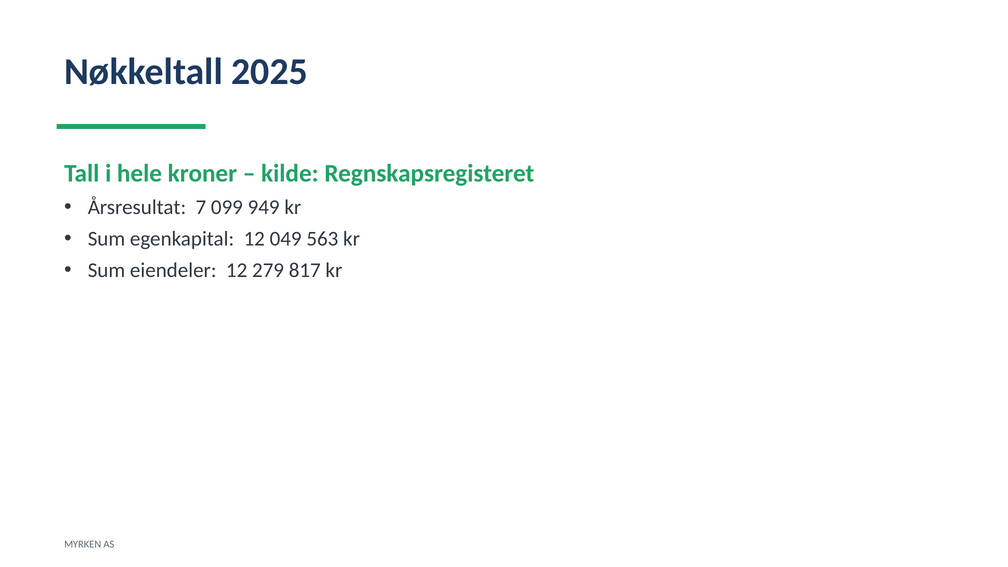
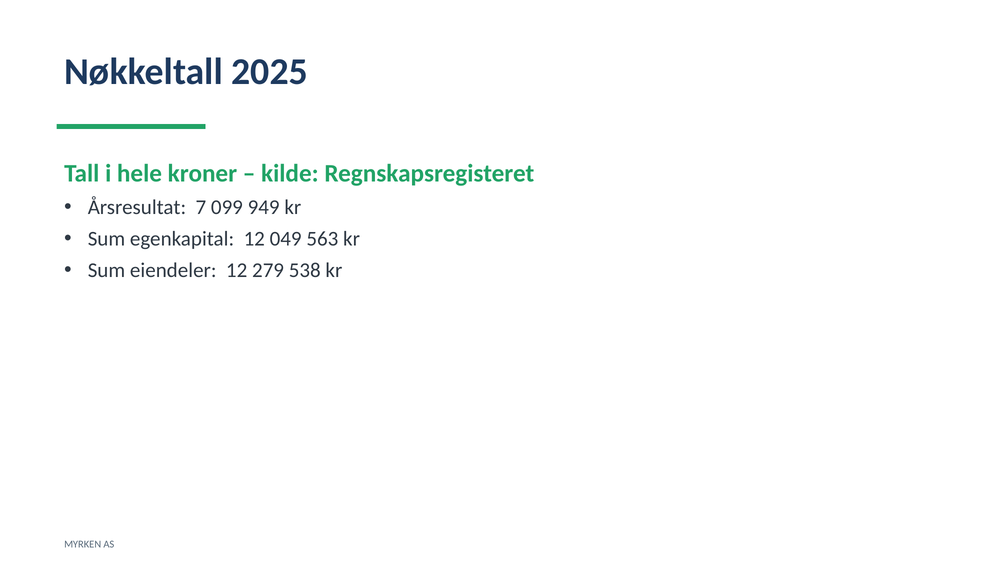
817: 817 -> 538
